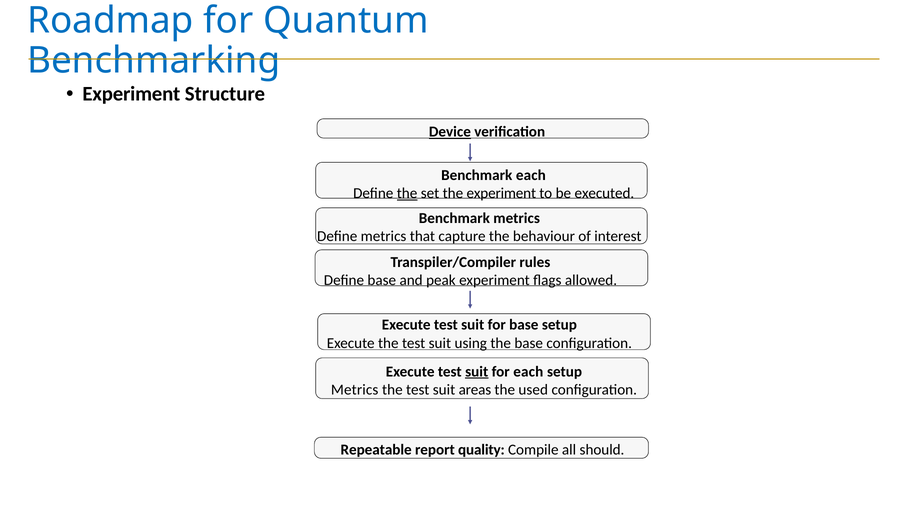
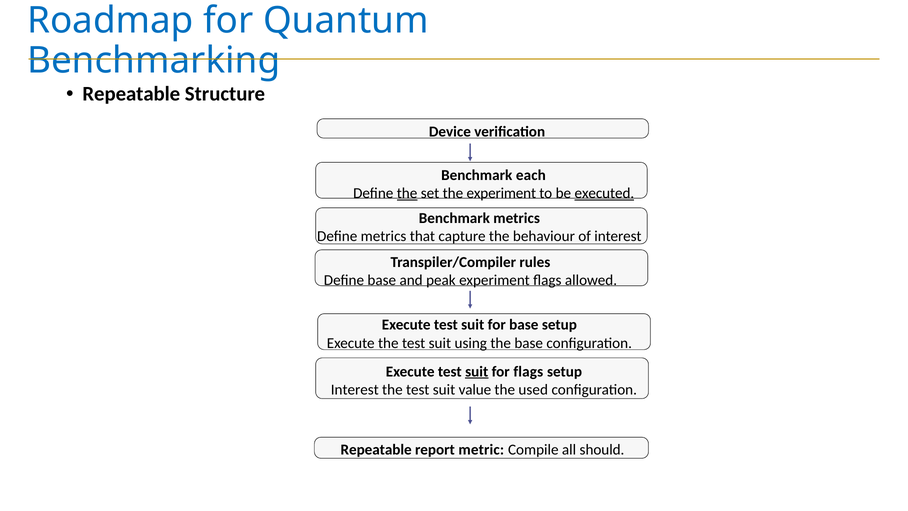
Experiment at (131, 94): Experiment -> Repeatable
Device underline: present -> none
executed underline: none -> present
for each: each -> flags
Metrics at (355, 390): Metrics -> Interest
areas: areas -> value
quality: quality -> metric
